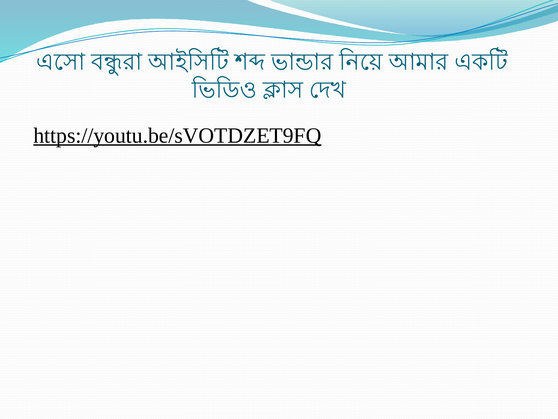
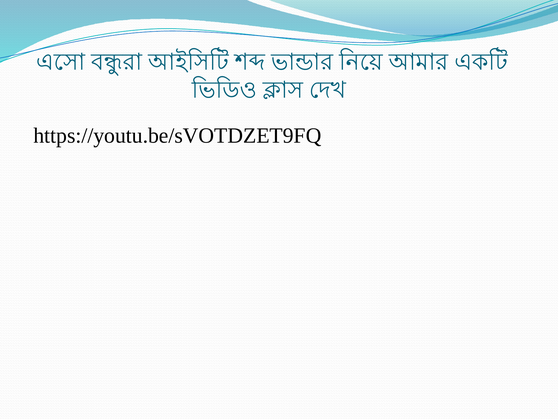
https://youtu.be/sVOTDZET9FQ underline: present -> none
